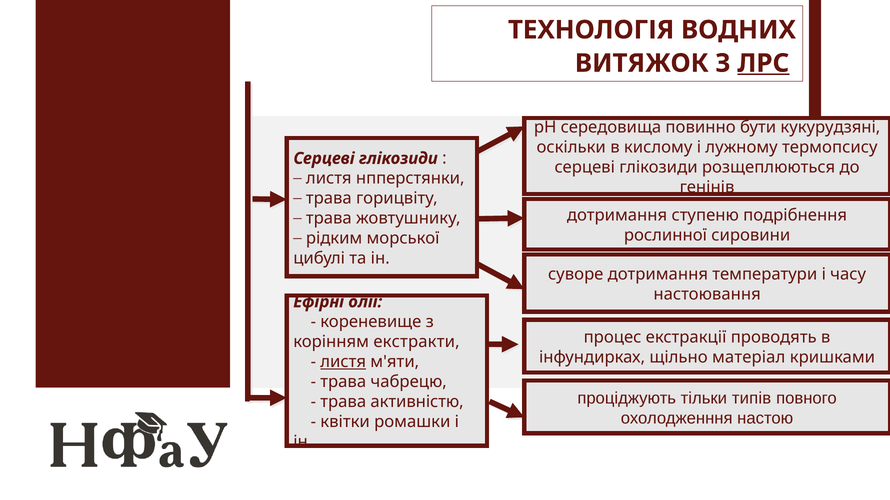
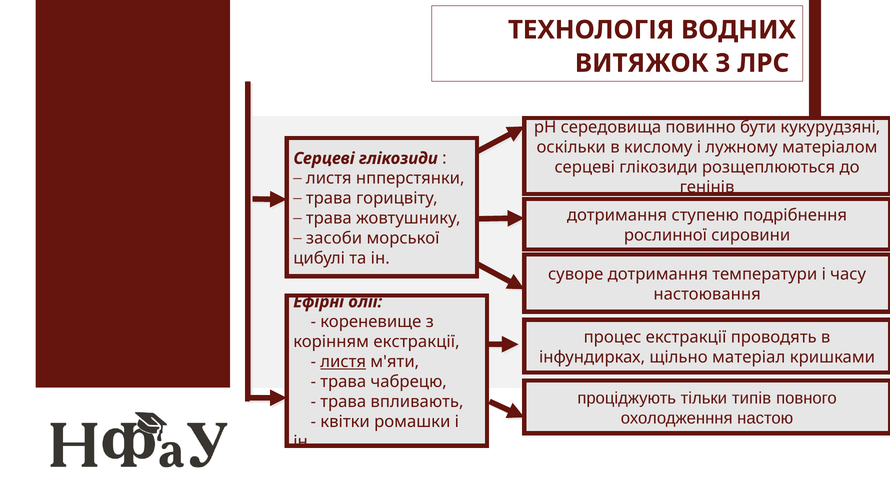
ЛРС underline: present -> none
термопсису: термопсису -> матеріалом
рідким: рідким -> засоби
корінням екстракти: екстракти -> екстракції
активністю: активністю -> впливають
